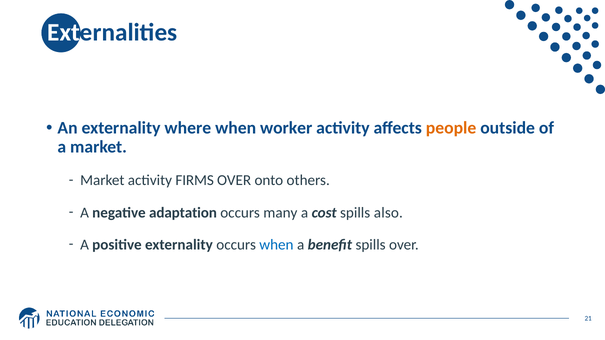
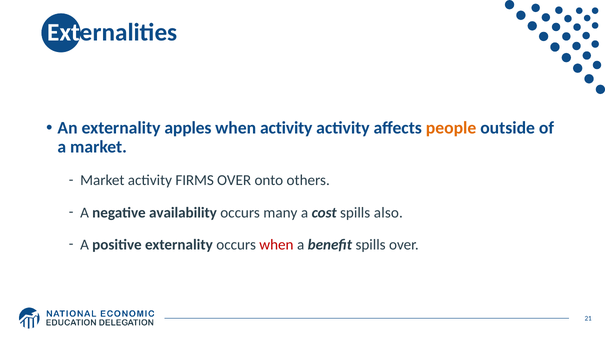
where: where -> apples
when worker: worker -> activity
adaptation: adaptation -> availability
when at (276, 245) colour: blue -> red
